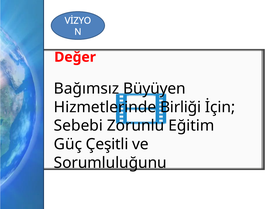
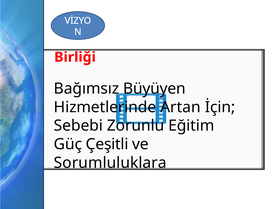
Değer: Değer -> Birliği
Birliği: Birliği -> Artan
Sorumluluğunu: Sorumluluğunu -> Sorumluluklara
